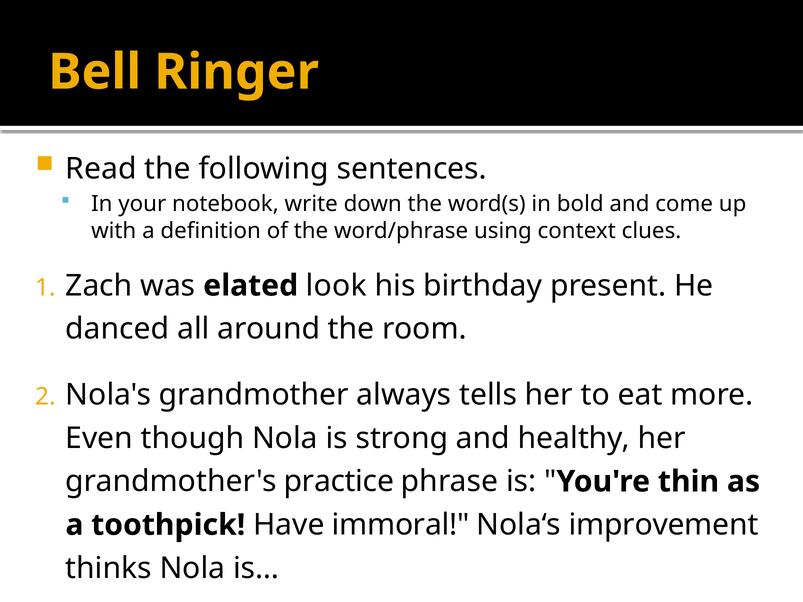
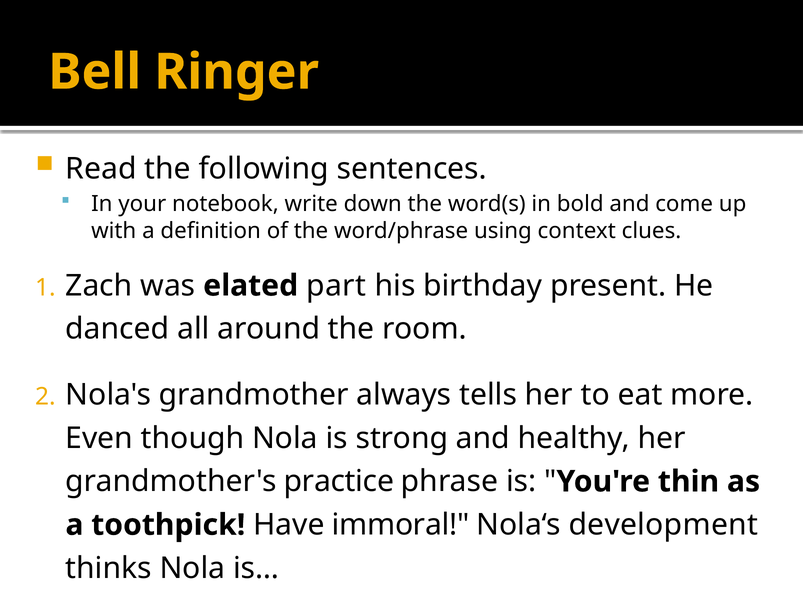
look: look -> part
improvement: improvement -> development
